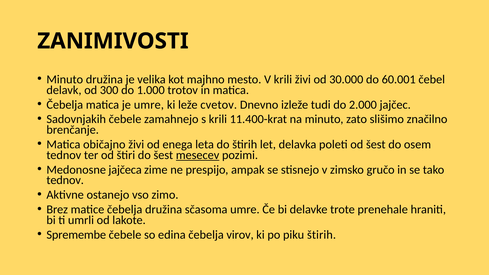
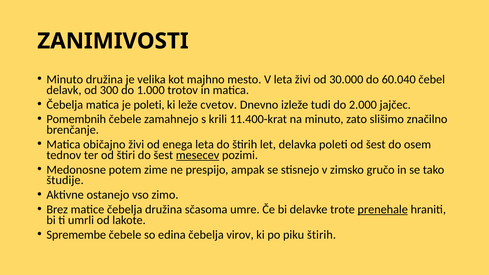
V krili: krili -> leta
60.001: 60.001 -> 60.040
je umre: umre -> poleti
Sadovnjakih: Sadovnjakih -> Pomembnih
jajčeca: jajčeca -> potem
tednov at (65, 180): tednov -> študije
prenehale underline: none -> present
